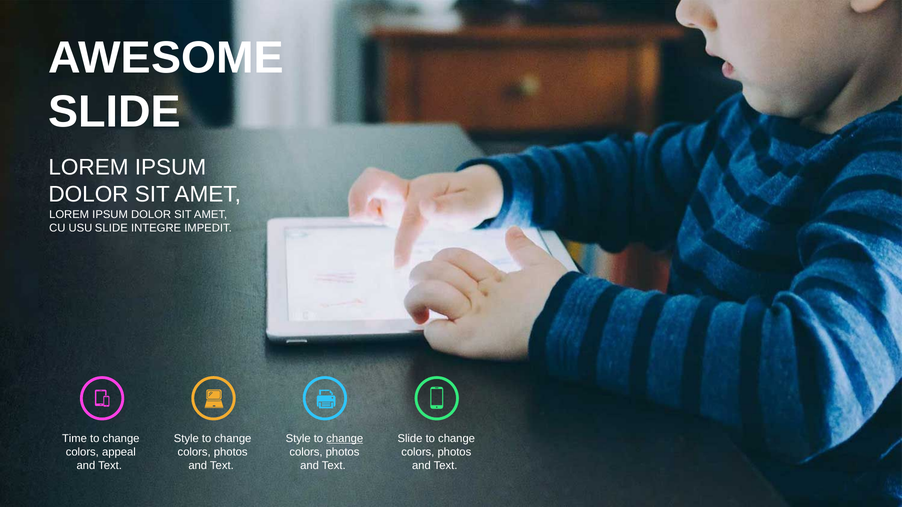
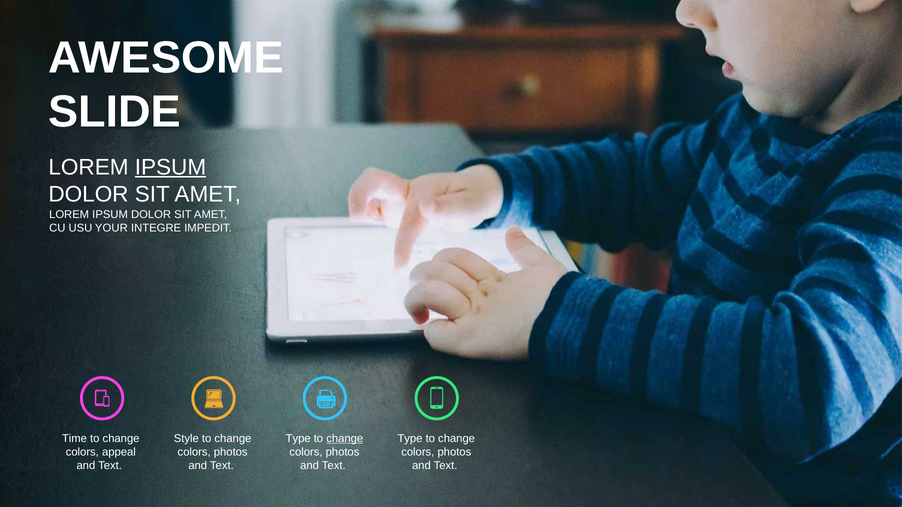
IPSUM at (170, 167) underline: none -> present
USU SLIDE: SLIDE -> YOUR
Style at (298, 439): Style -> Type
Slide at (410, 439): Slide -> Type
